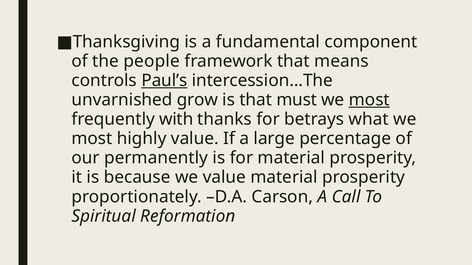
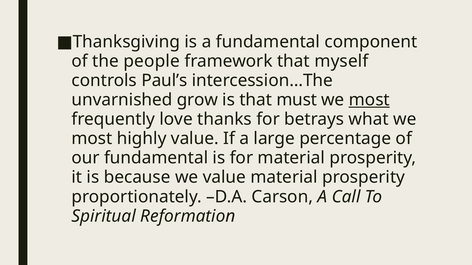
means: means -> myself
Paul’s underline: present -> none
with: with -> love
our permanently: permanently -> fundamental
